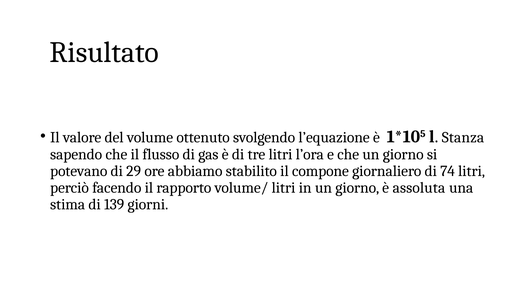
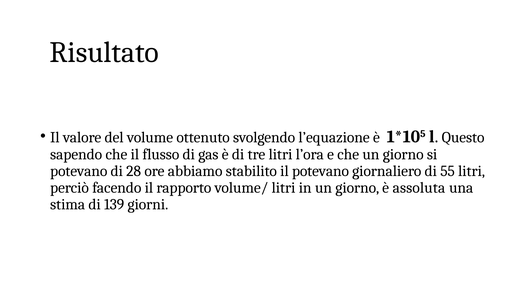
Stanza: Stanza -> Questo
29: 29 -> 28
il compone: compone -> potevano
74: 74 -> 55
